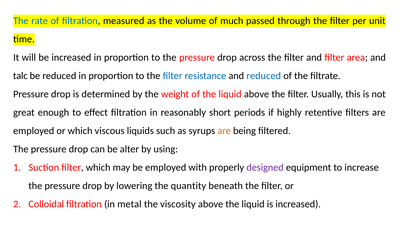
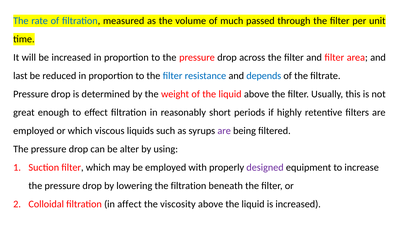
talc: talc -> last
and reduced: reduced -> depends
are at (224, 131) colour: orange -> purple
the quantity: quantity -> filtration
metal: metal -> affect
